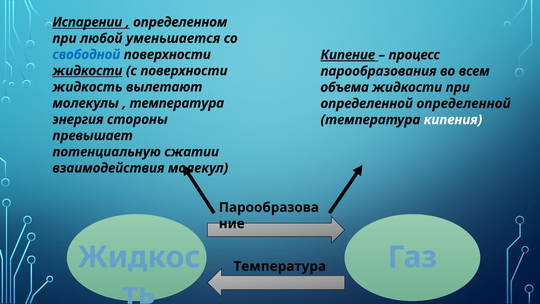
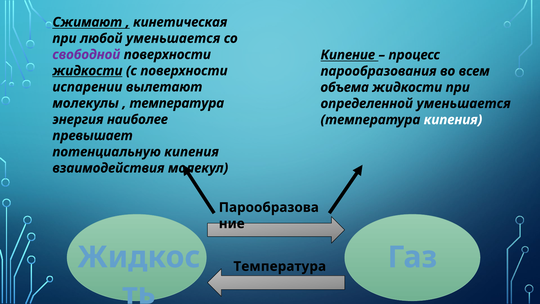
Испарении: Испарении -> Сжимают
определенном: определенном -> кинетическая
свободной colour: blue -> purple
Кипение underline: present -> none
жидкость: жидкость -> испарении
определенной определенной: определенной -> уменьшается
стороны: стороны -> наиболее
потенциальную сжатии: сжатии -> кипения
